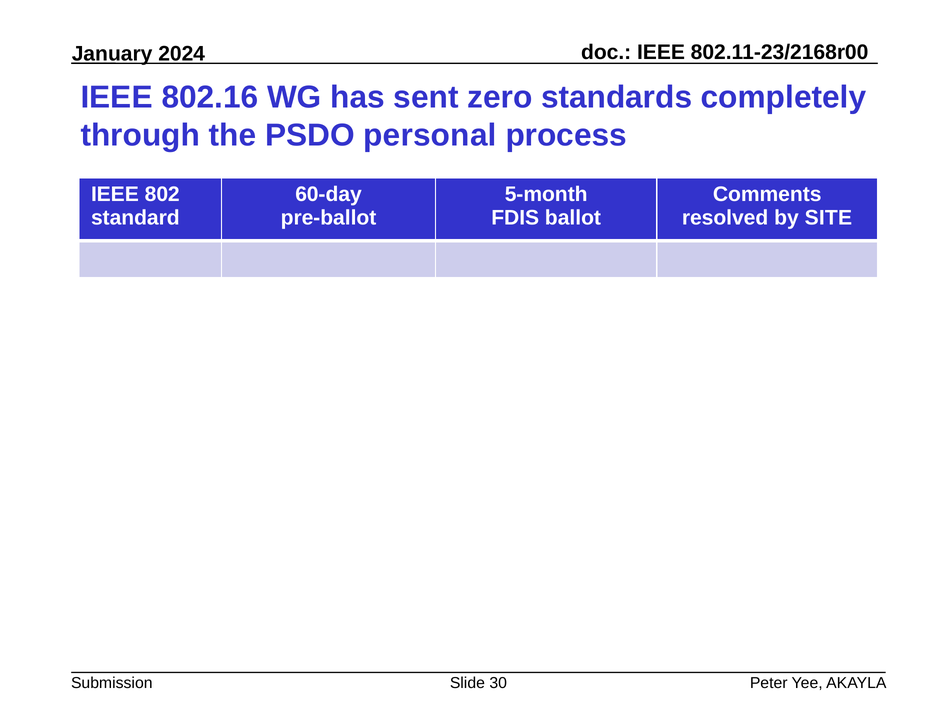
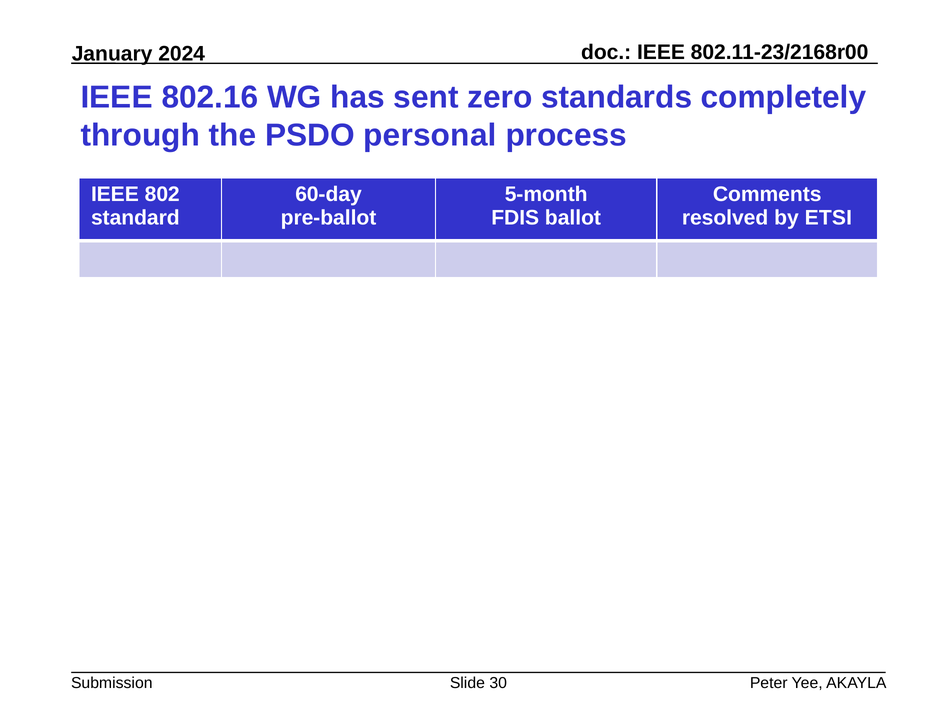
SITE: SITE -> ETSI
